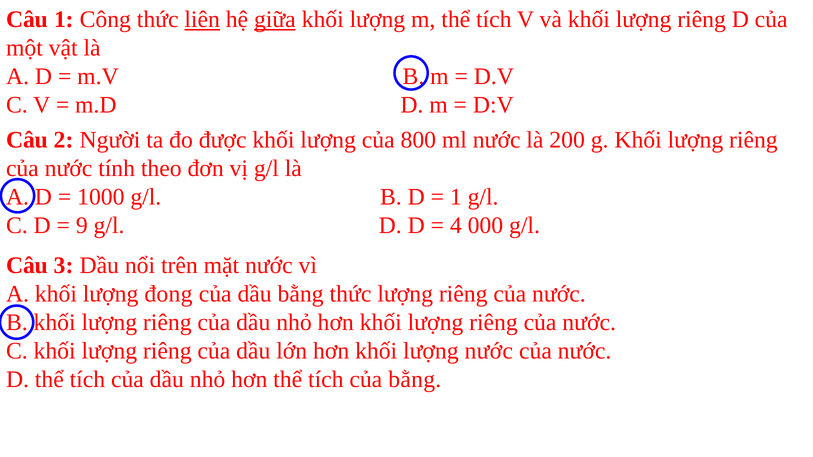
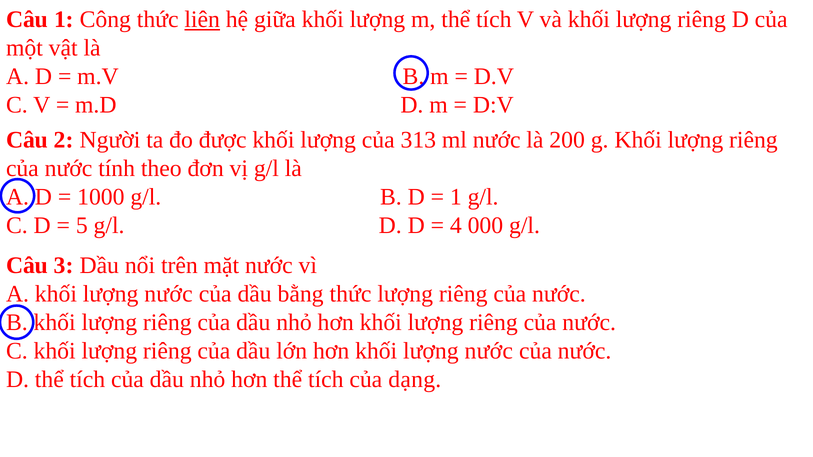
giữa underline: present -> none
800: 800 -> 313
9: 9 -> 5
đong at (168, 294): đong -> nước
của bằng: bằng -> dạng
